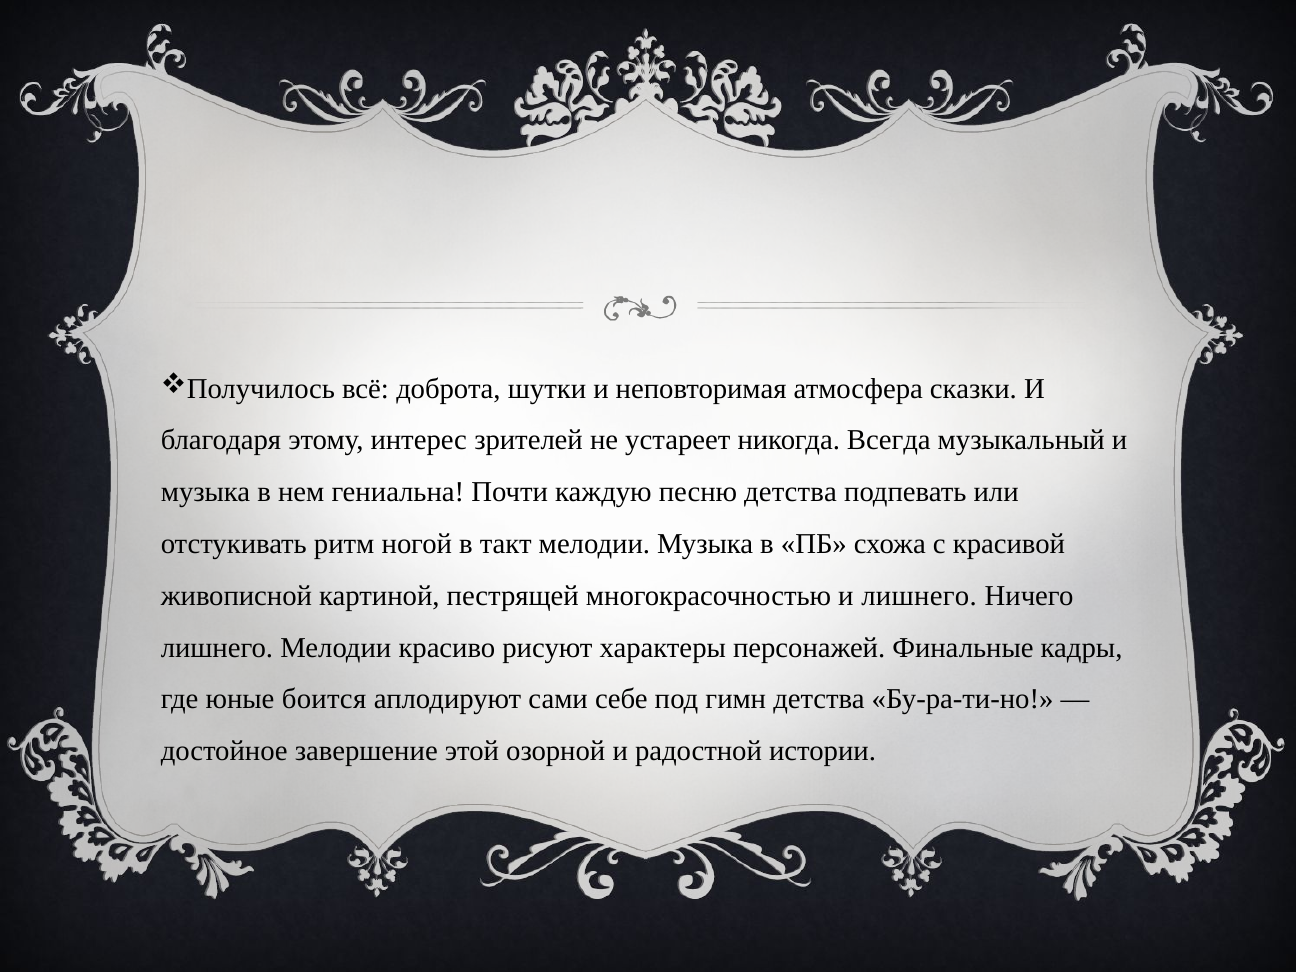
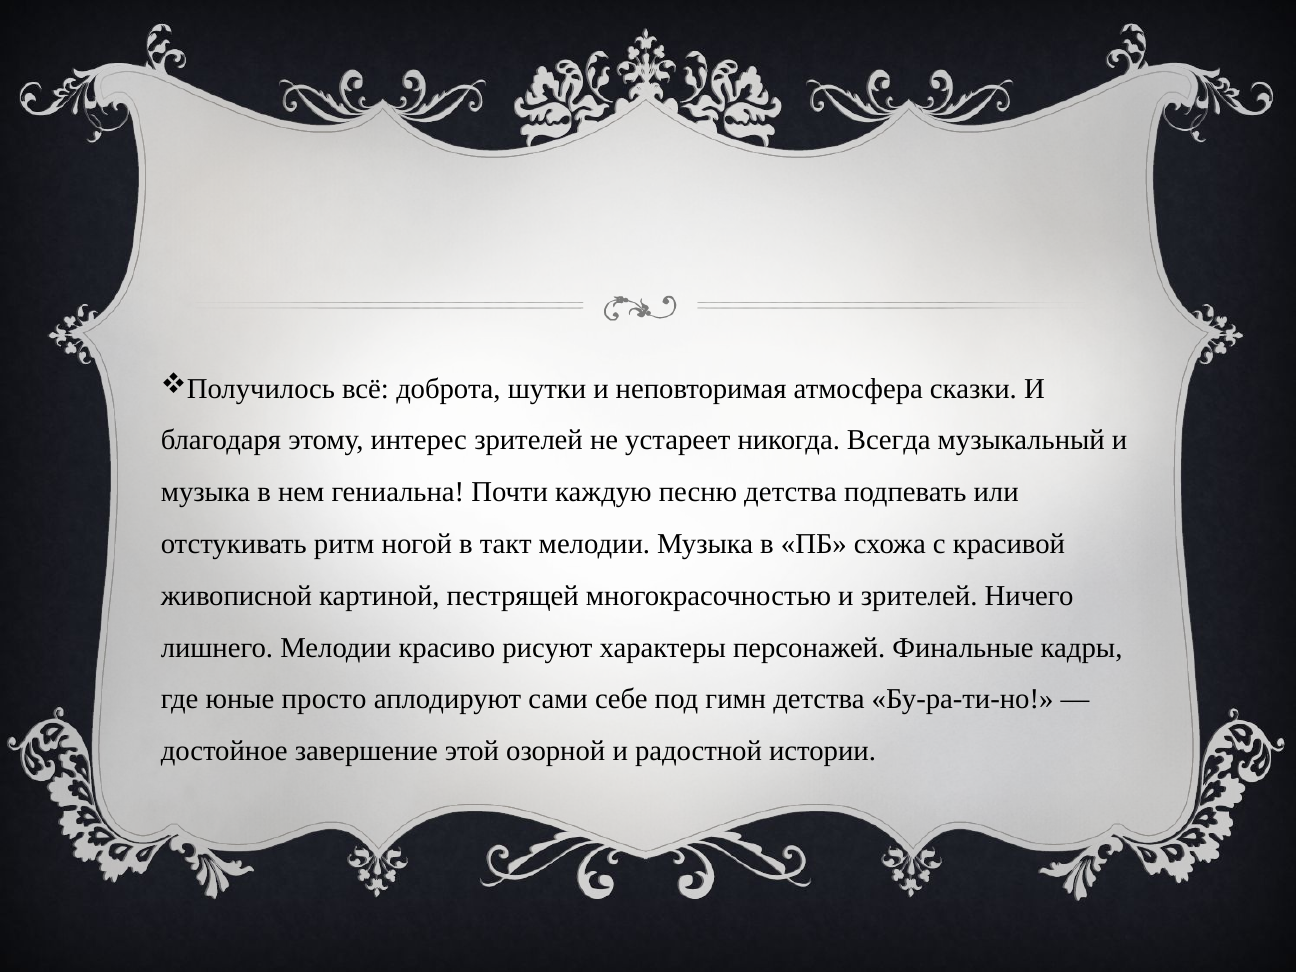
и лишнего: лишнего -> зрителей
боится: боится -> просто
